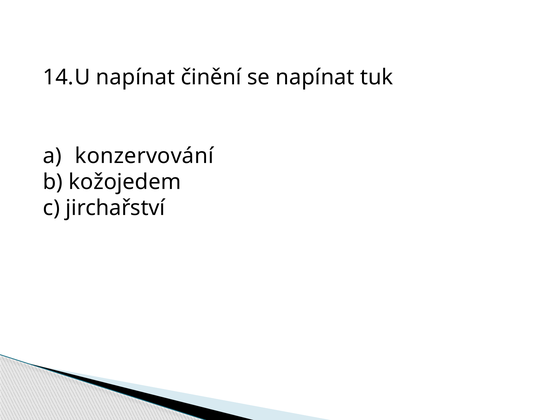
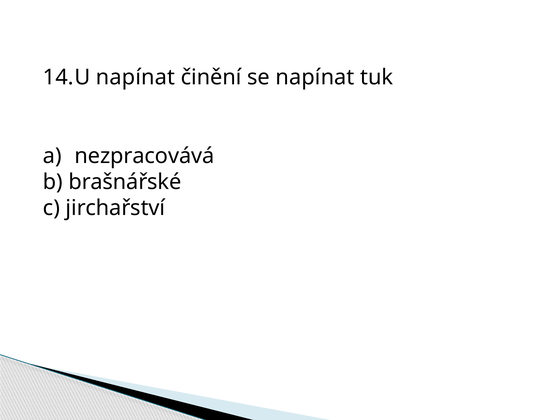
konzervování: konzervování -> nezpracovává
kožojedem: kožojedem -> brašnářské
